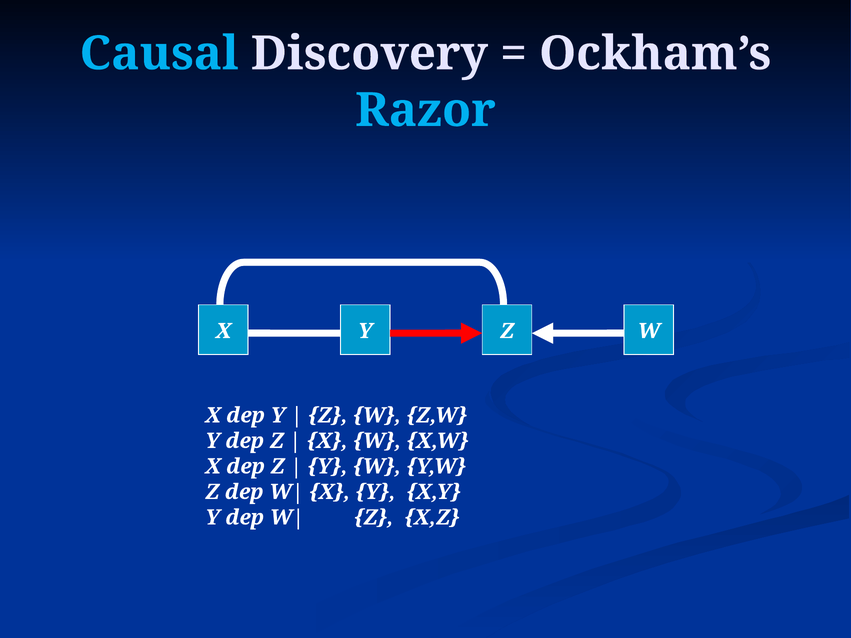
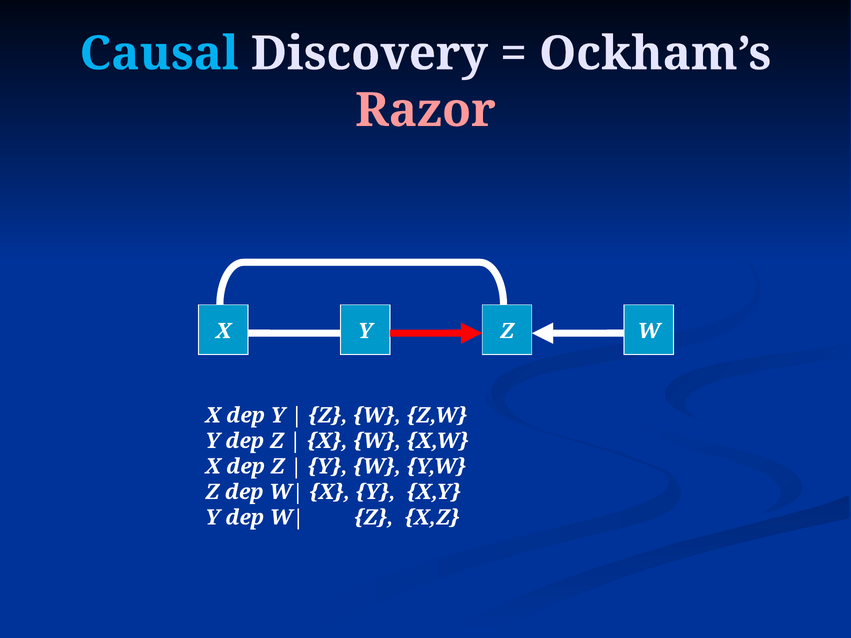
Razor colour: light blue -> pink
